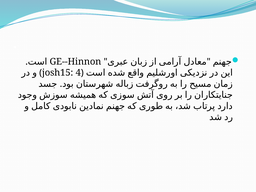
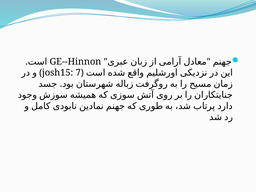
4: 4 -> 7
